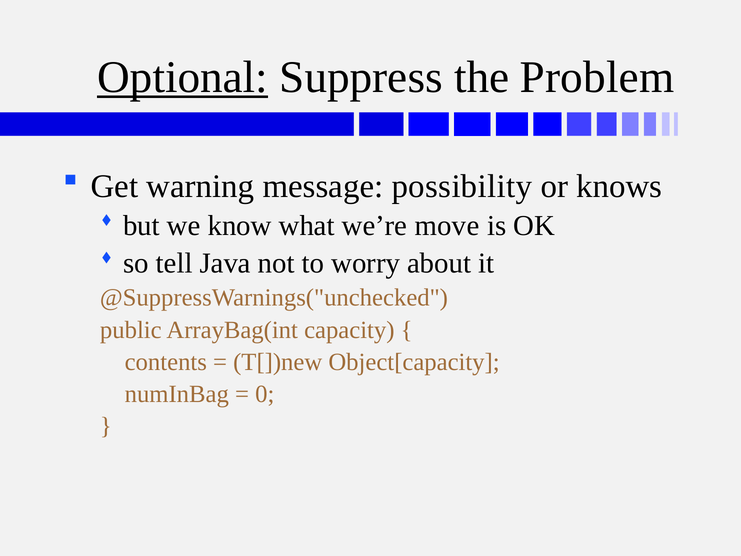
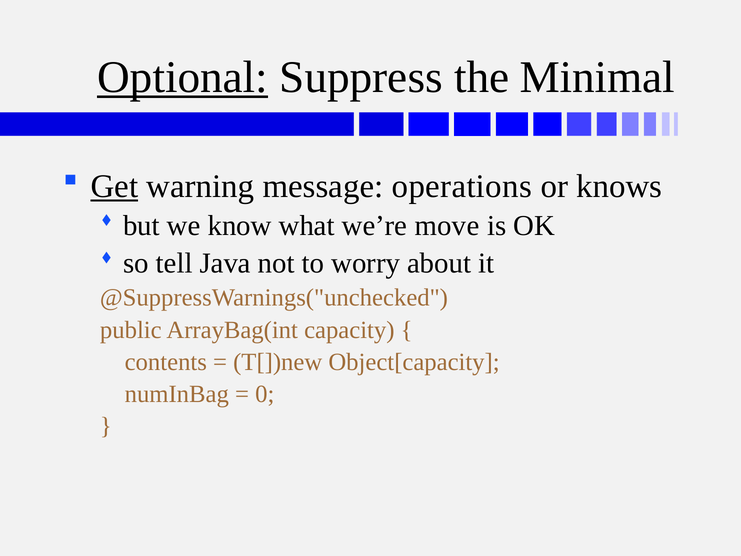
Problem: Problem -> Minimal
Get underline: none -> present
possibility: possibility -> operations
